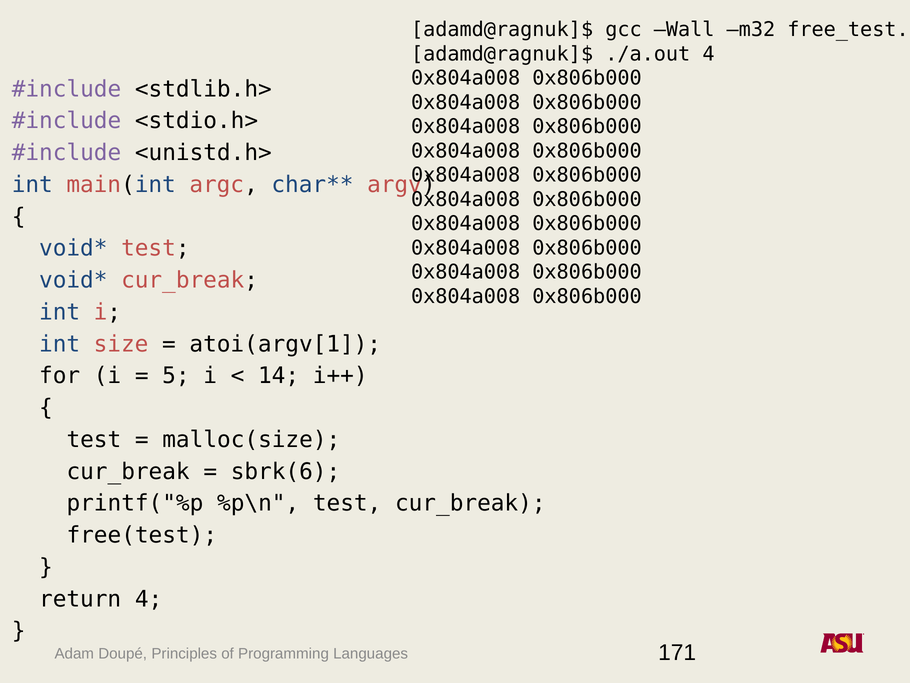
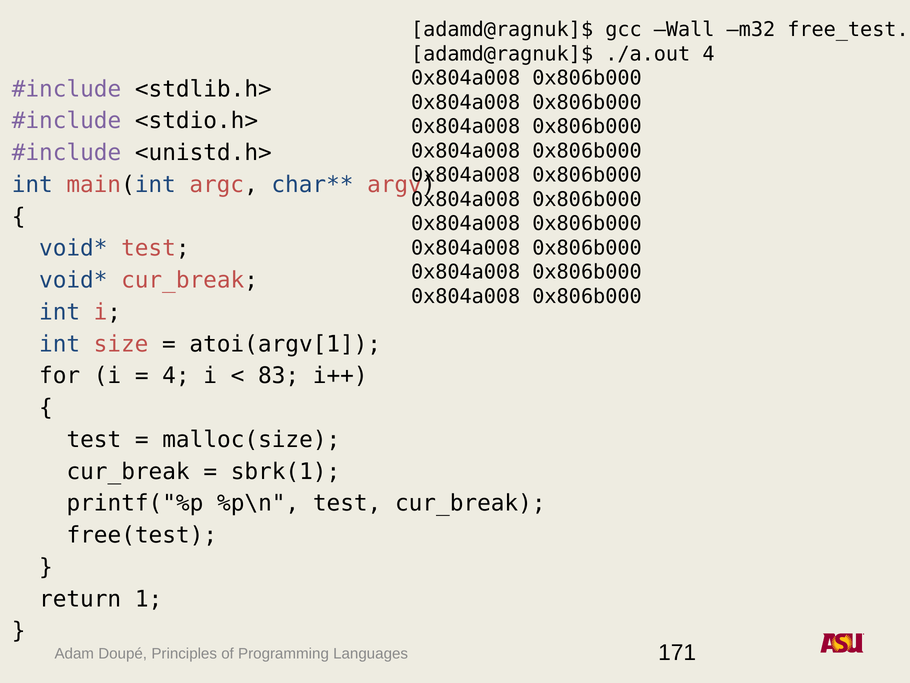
5 at (176, 376): 5 -> 4
14: 14 -> 83
sbrk(6: sbrk(6 -> sbrk(1
return 4: 4 -> 1
